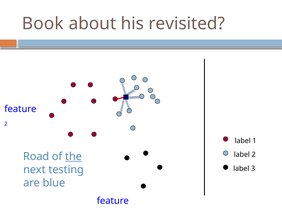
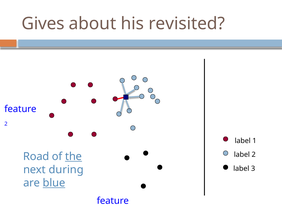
Book: Book -> Gives
testing: testing -> during
blue underline: none -> present
